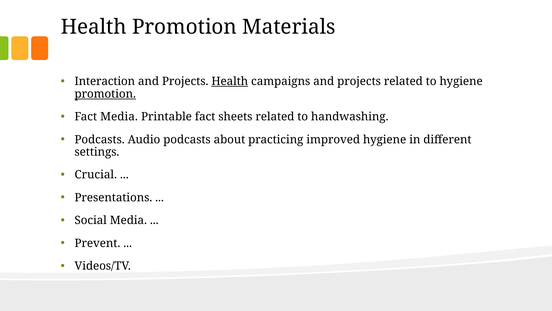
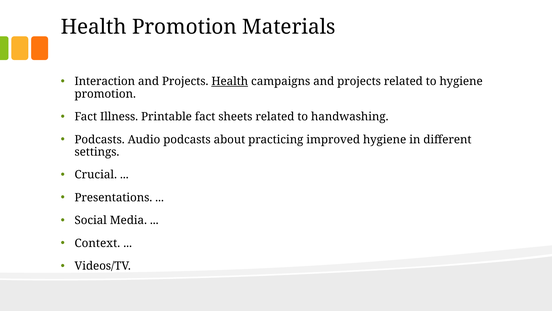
promotion at (105, 94) underline: present -> none
Fact Media: Media -> Illness
Prevent: Prevent -> Context
